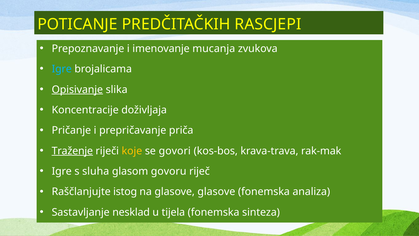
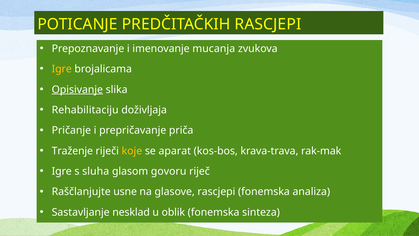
Igre at (62, 69) colour: light blue -> yellow
Koncentracije: Koncentracije -> Rehabilitaciju
Traženje underline: present -> none
govori: govori -> aparat
istog: istog -> usne
glasove glasove: glasove -> rascjepi
tijela: tijela -> oblik
